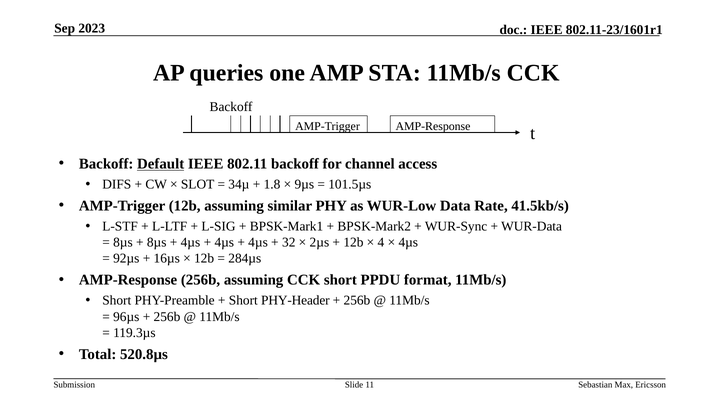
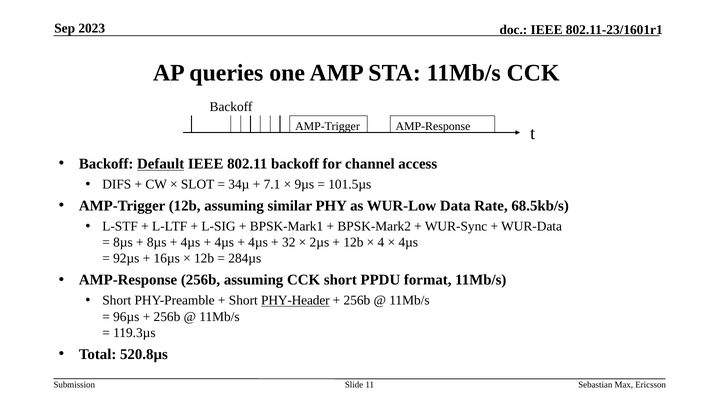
1.8: 1.8 -> 7.1
41.5kb/s: 41.5kb/s -> 68.5kb/s
PHY-Header underline: none -> present
